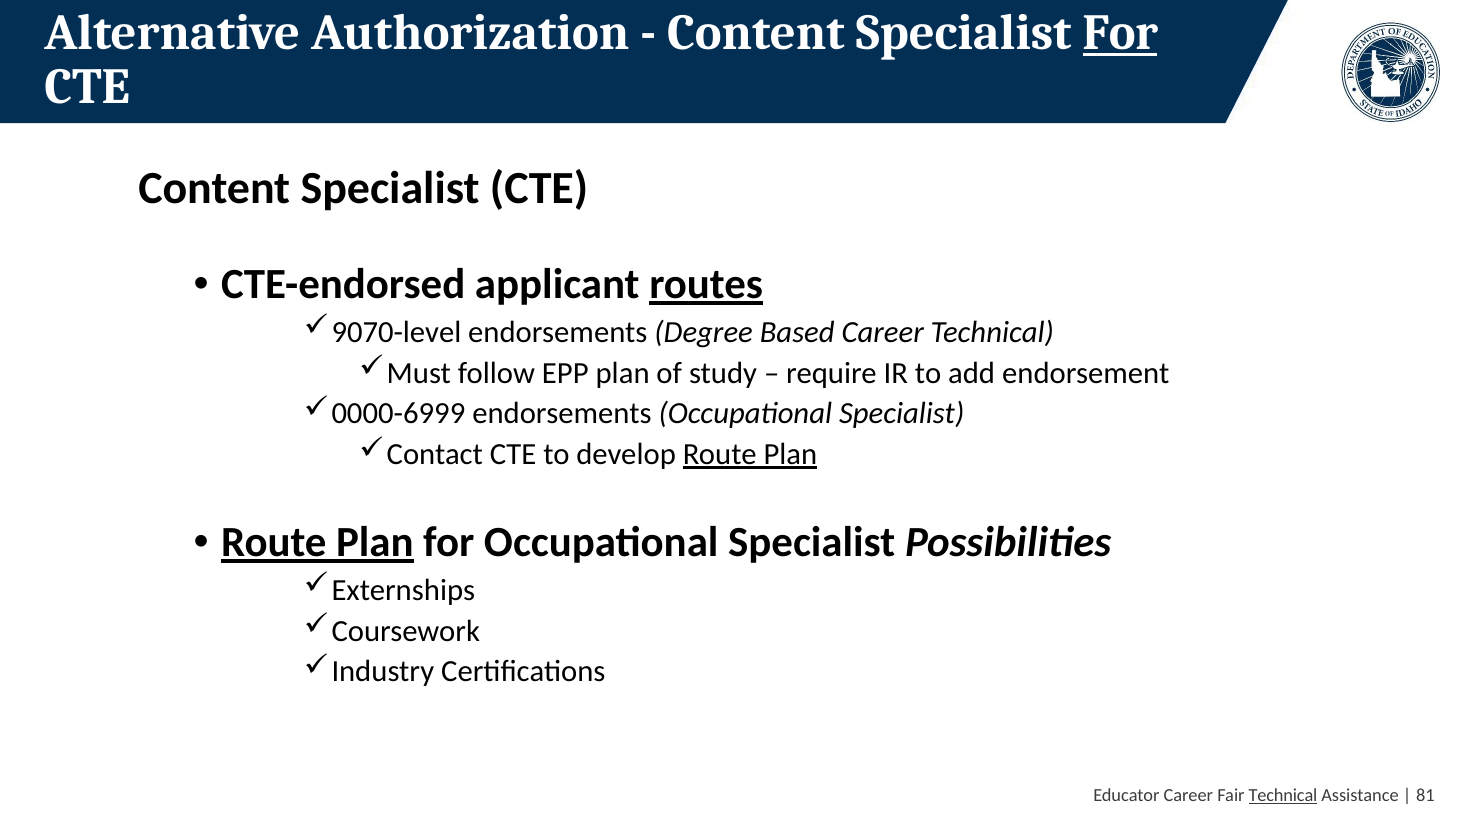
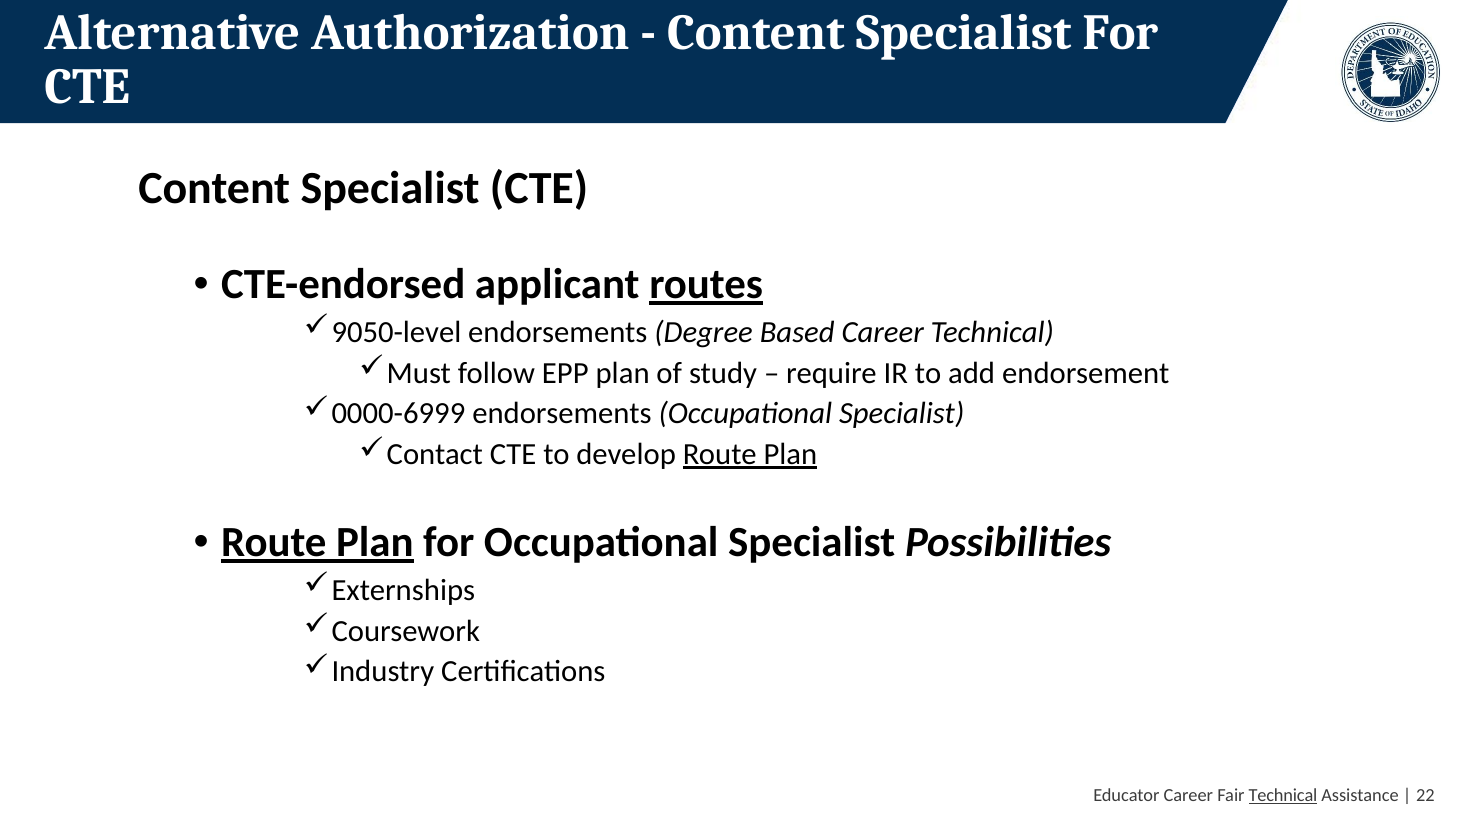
For at (1120, 33) underline: present -> none
9070-level: 9070-level -> 9050-level
81: 81 -> 22
